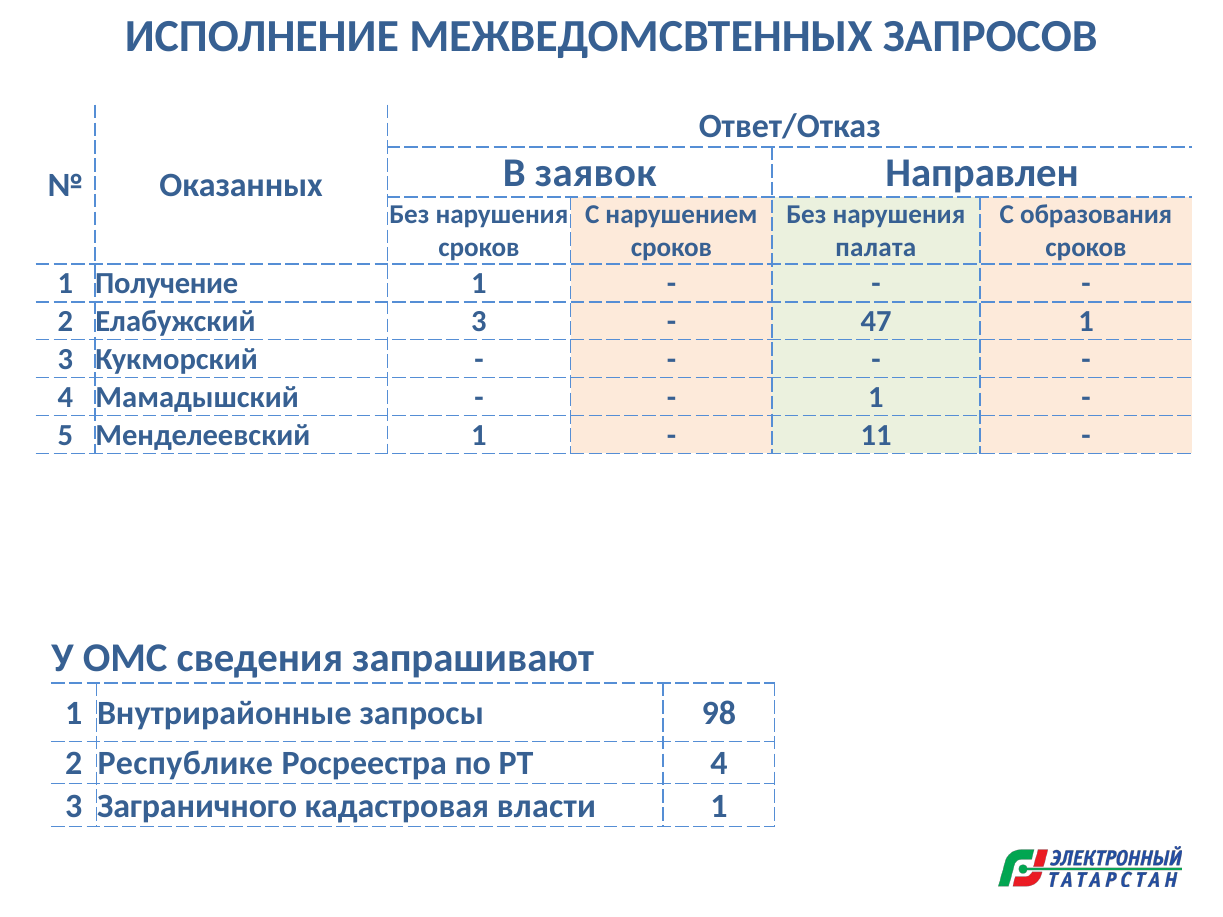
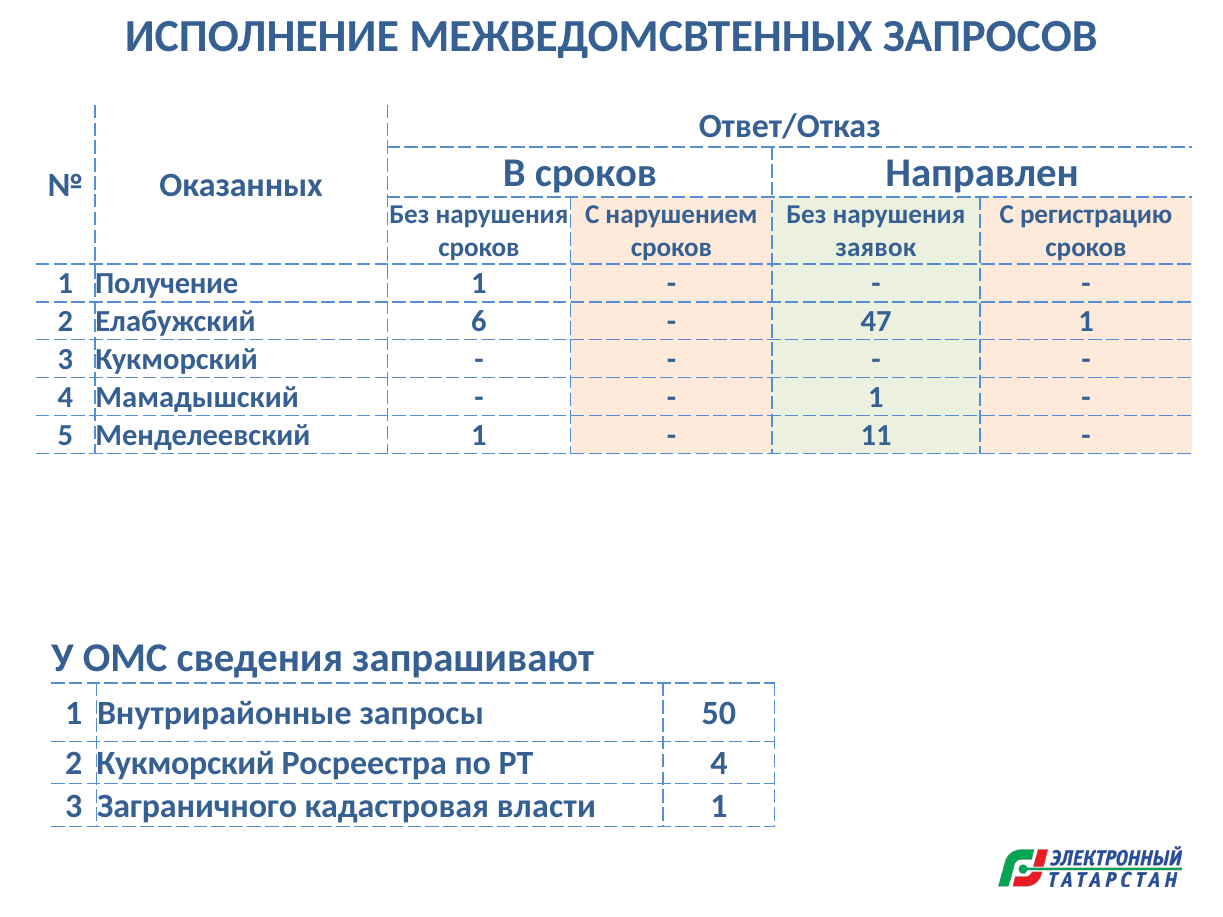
В заявок: заявок -> сроков
образования: образования -> регистрацию
палата: палата -> заявок
Елабужский 3: 3 -> 6
98: 98 -> 50
2 Республике: Республике -> Кукморский
